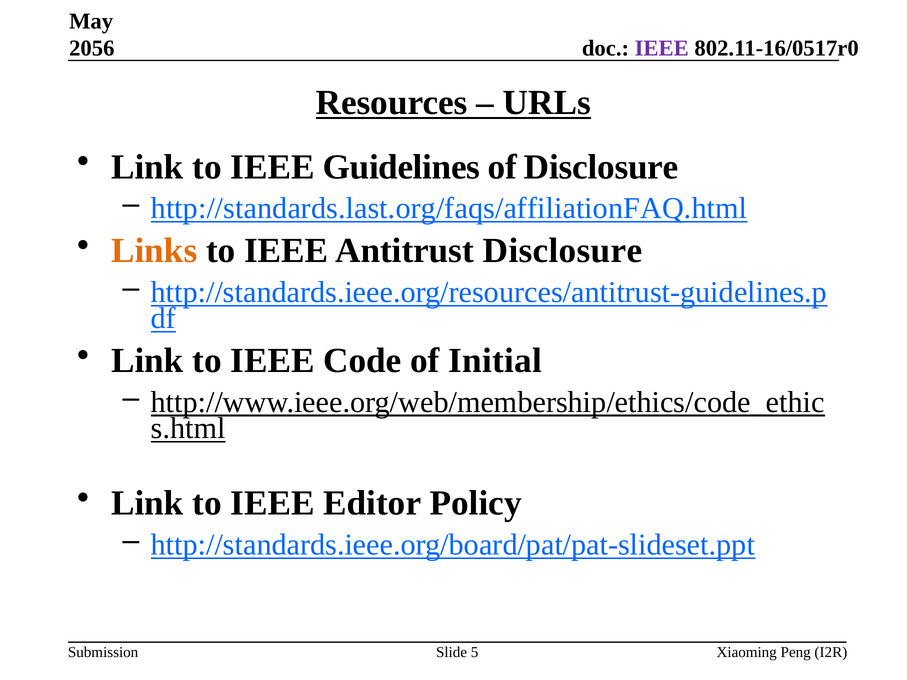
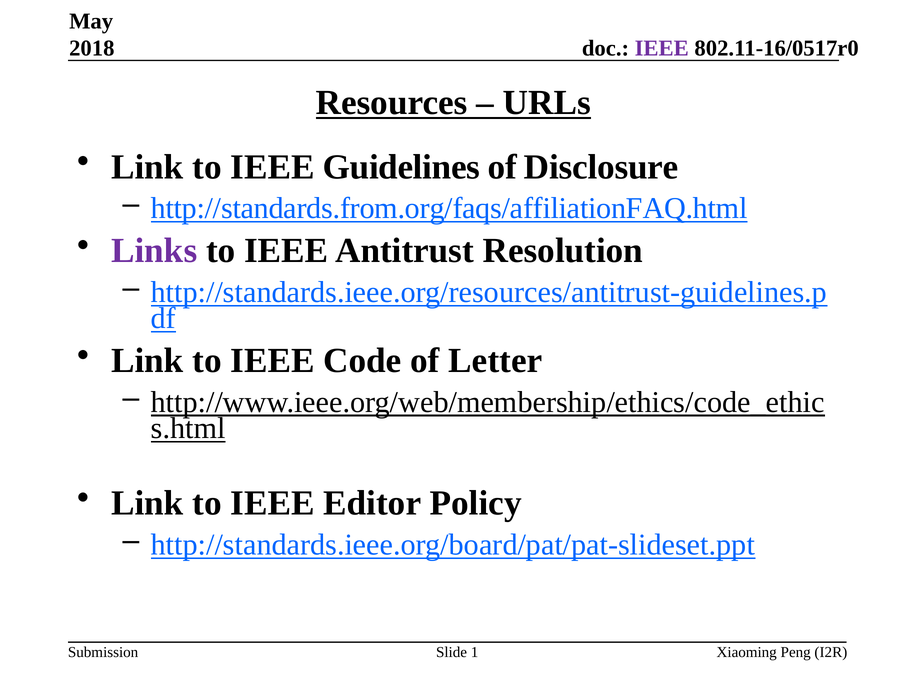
2056: 2056 -> 2018
http://standards.last.org/faqs/affiliationFAQ.html: http://standards.last.org/faqs/affiliationFAQ.html -> http://standards.from.org/faqs/affiliationFAQ.html
Links colour: orange -> purple
Antitrust Disclosure: Disclosure -> Resolution
Initial: Initial -> Letter
5: 5 -> 1
